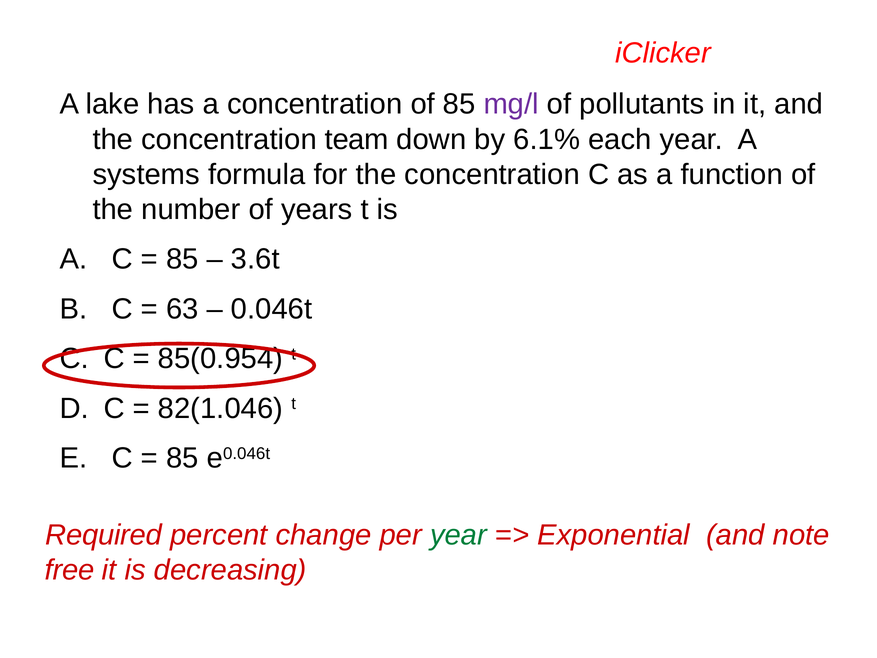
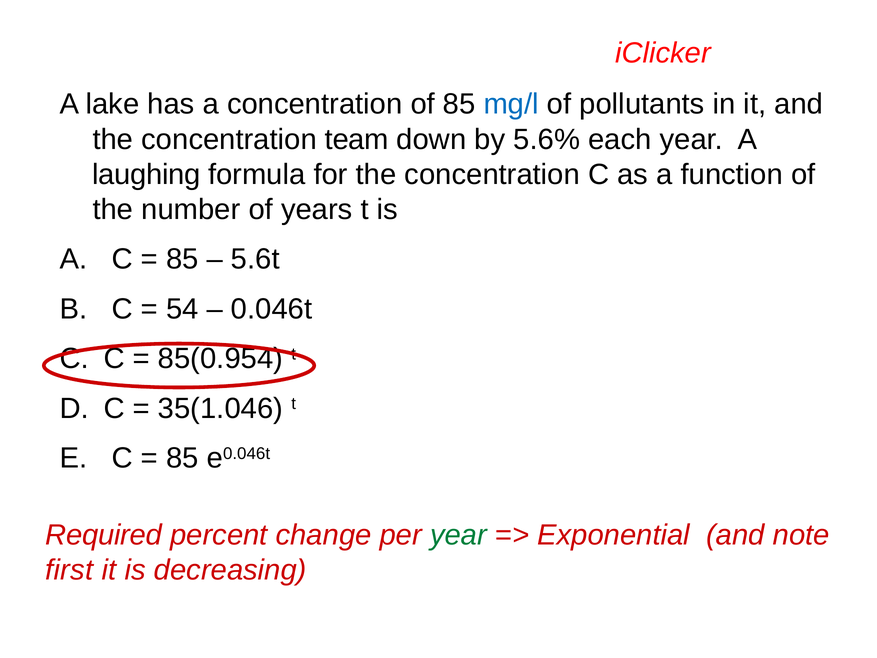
mg/l colour: purple -> blue
6.1%: 6.1% -> 5.6%
systems: systems -> laughing
3.6t: 3.6t -> 5.6t
63: 63 -> 54
82(1.046: 82(1.046 -> 35(1.046
free: free -> first
